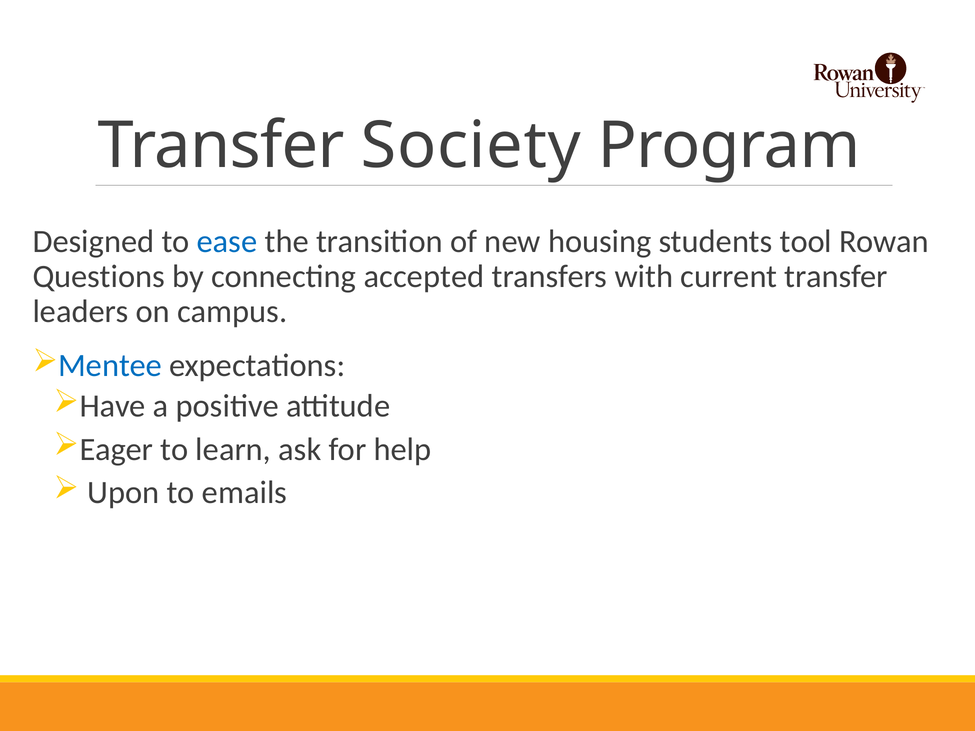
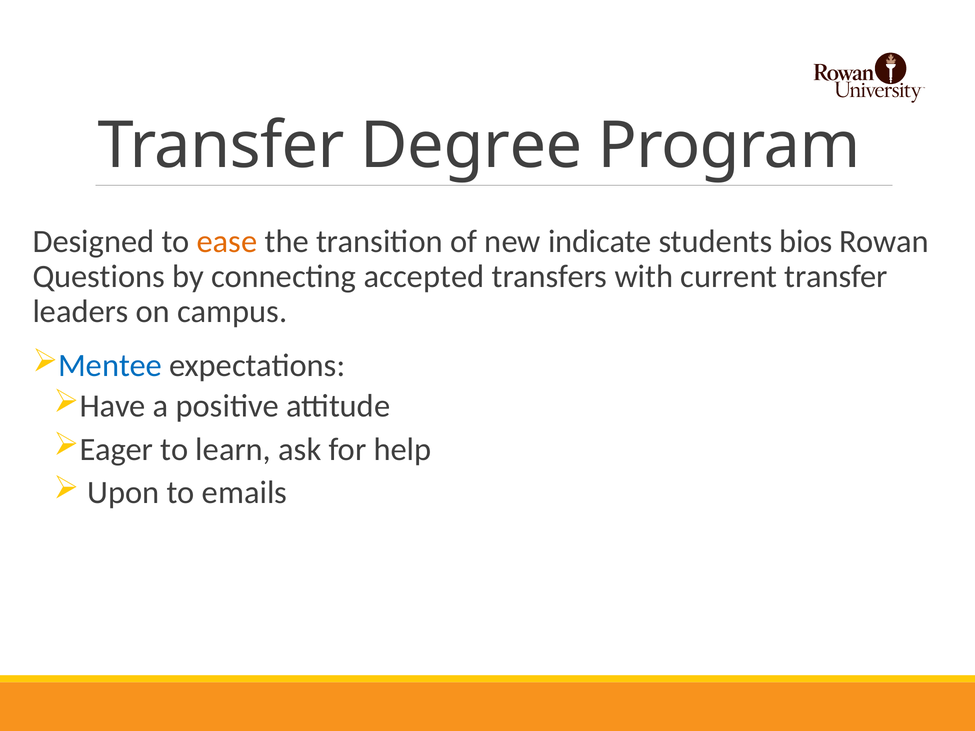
Society: Society -> Degree
ease colour: blue -> orange
housing: housing -> indicate
tool: tool -> bios
